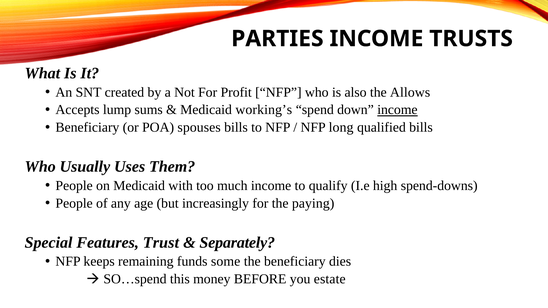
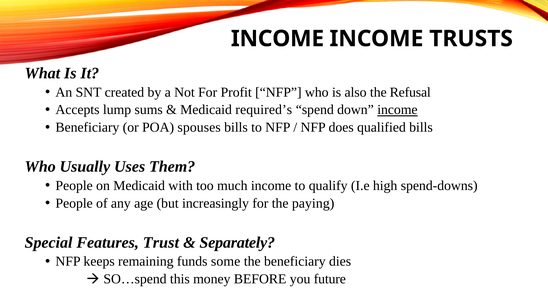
PARTIES at (277, 39): PARTIES -> INCOME
Allows: Allows -> Refusal
working’s: working’s -> required’s
long: long -> does
estate: estate -> future
